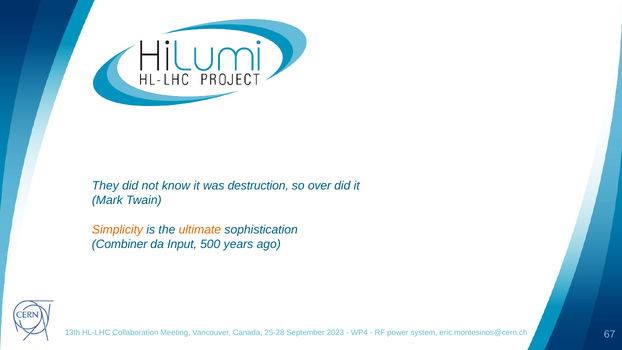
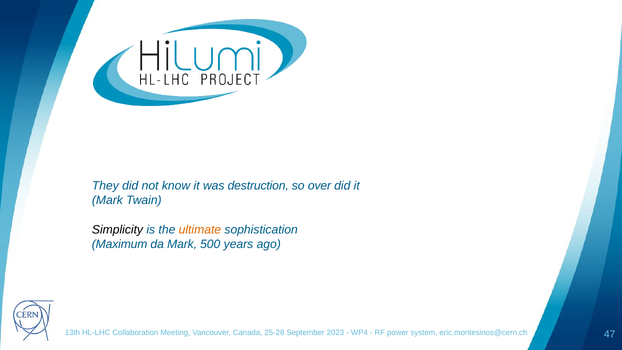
Simplicity colour: orange -> black
Combiner: Combiner -> Maximum
da Input: Input -> Mark
67: 67 -> 47
